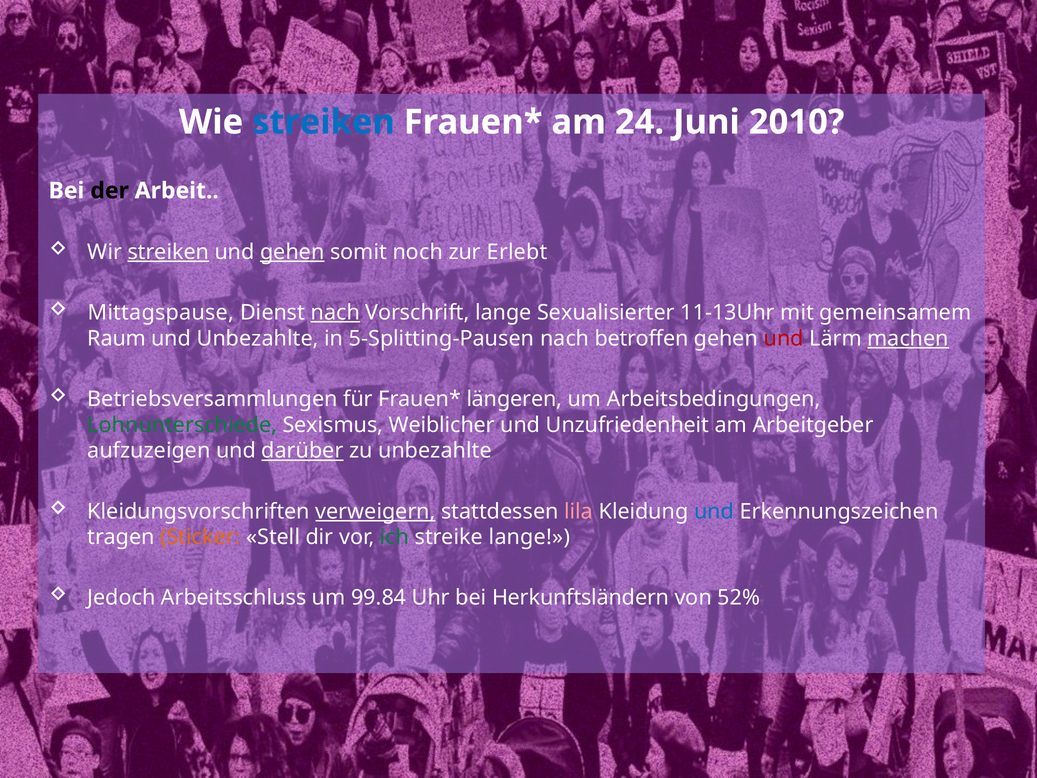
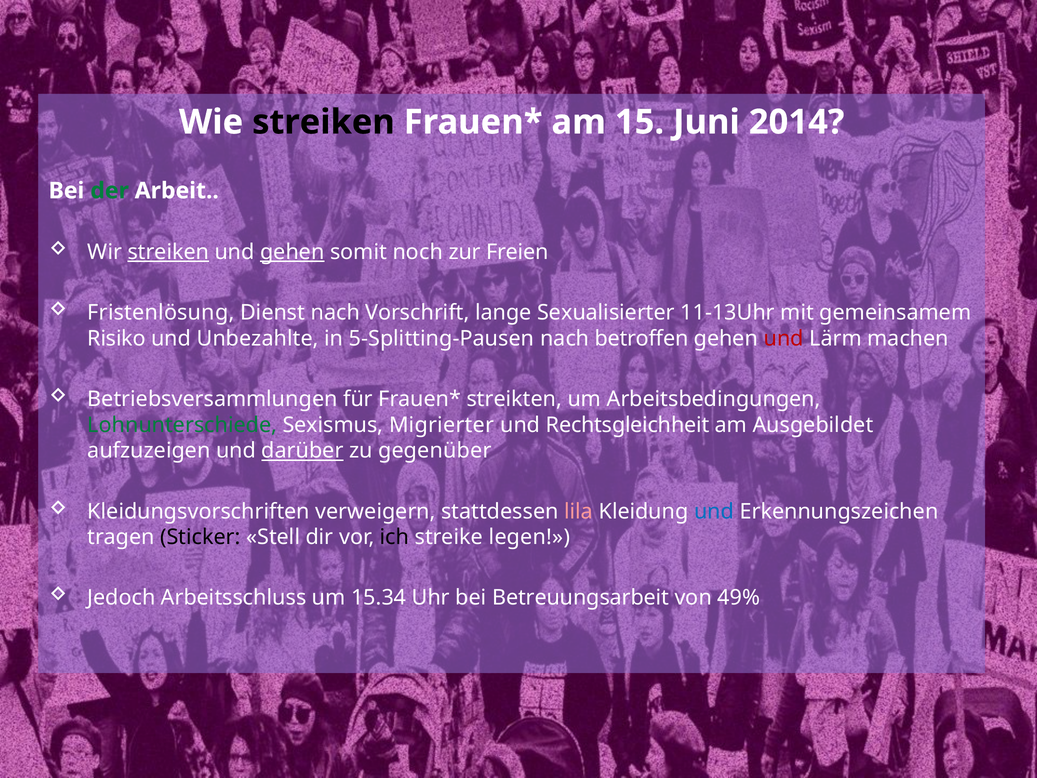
streiken at (323, 122) colour: blue -> black
24: 24 -> 15
2010: 2010 -> 2014
der colour: black -> green
Erlebt: Erlebt -> Freien
Mittagspause: Mittagspause -> Fristenlösung
nach at (335, 312) underline: present -> none
Raum: Raum -> Risiko
machen underline: present -> none
längeren: längeren -> streikten
Weiblicher: Weiblicher -> Migrierter
Unzufriedenheit: Unzufriedenheit -> Rechtsgleichheit
Arbeitgeber: Arbeitgeber -> Ausgebildet
zu unbezahlte: unbezahlte -> gegenüber
verweigern underline: present -> none
Sticker colour: orange -> black
ich colour: green -> black
streike lange: lange -> legen
99.84: 99.84 -> 15.34
Herkunftsländern: Herkunftsländern -> Betreuungsarbeit
52%: 52% -> 49%
